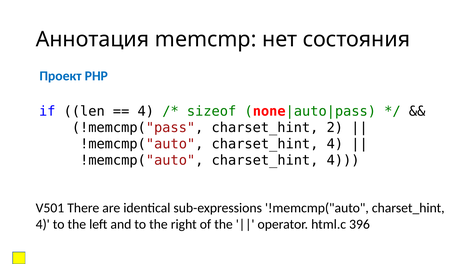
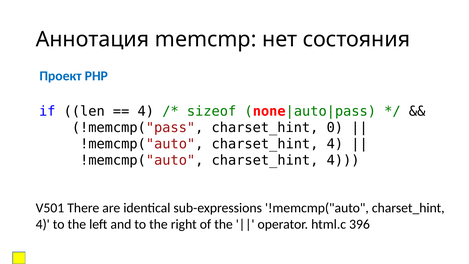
2: 2 -> 0
